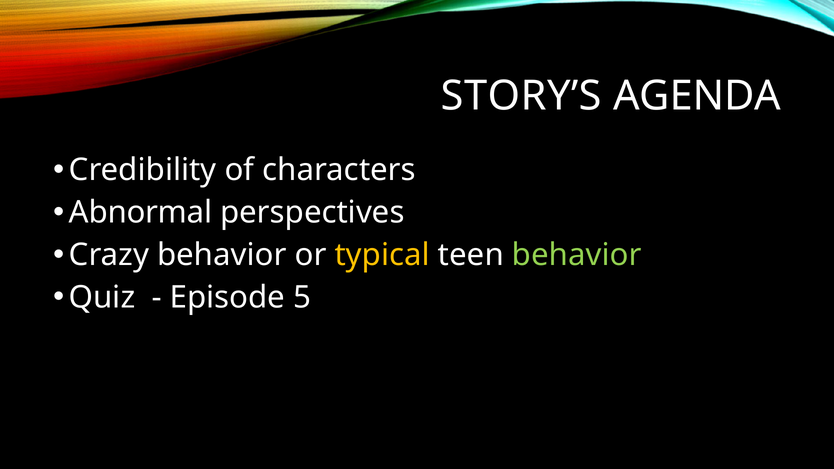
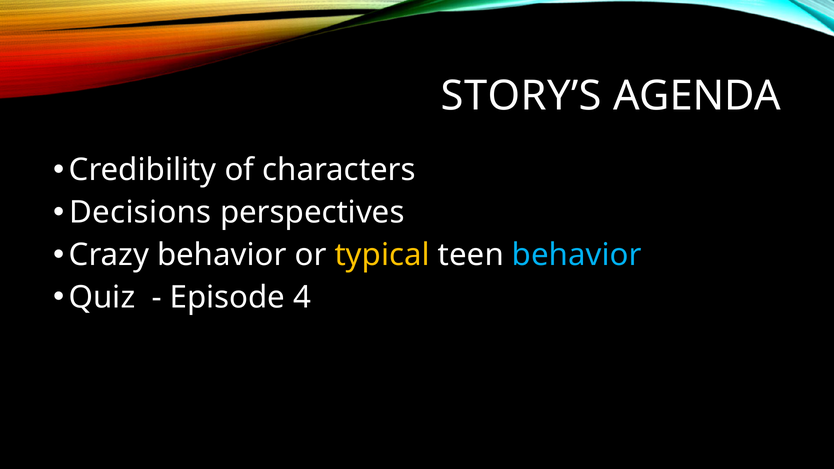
Abnormal: Abnormal -> Decisions
behavior at (577, 255) colour: light green -> light blue
5: 5 -> 4
